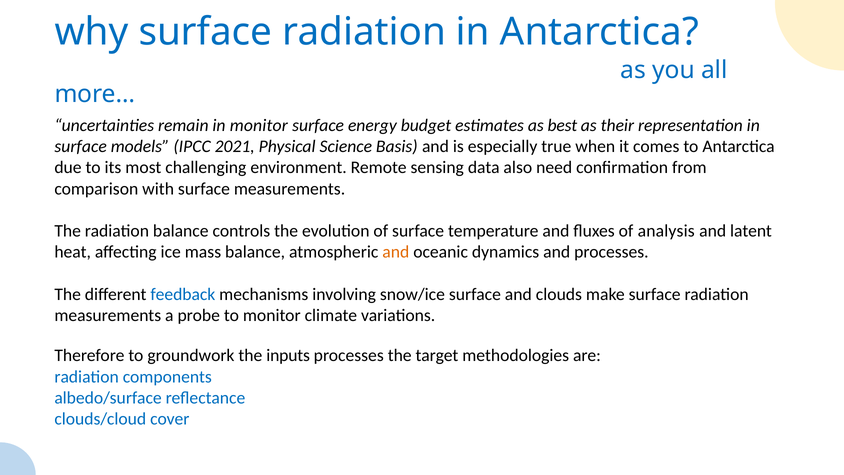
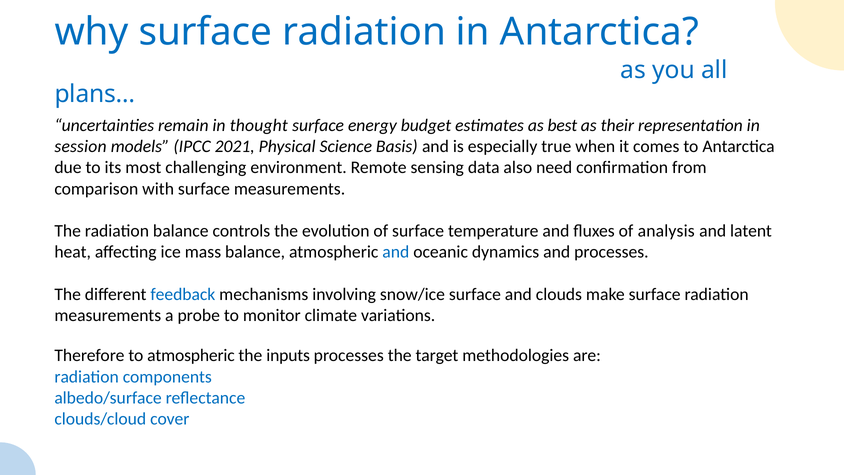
more…: more… -> plans…
in monitor: monitor -> thought
surface at (81, 146): surface -> session
and at (396, 252) colour: orange -> blue
to groundwork: groundwork -> atmospheric
